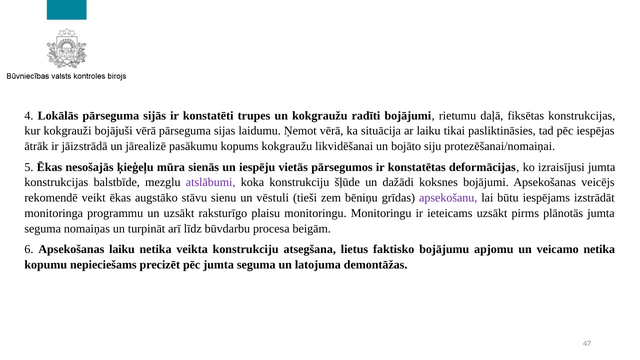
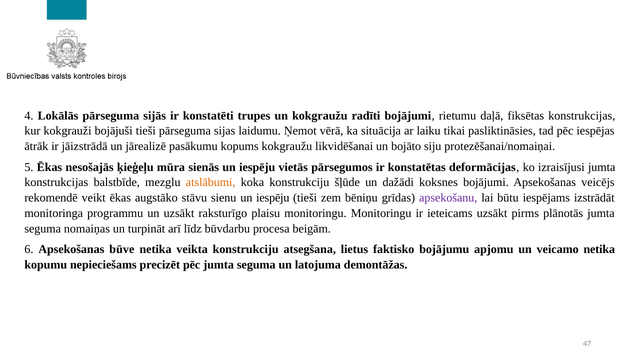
bojājuši vērā: vērā -> tieši
atslābumi colour: purple -> orange
sienu un vēstuli: vēstuli -> iespēju
Apsekošanas laiku: laiku -> būve
